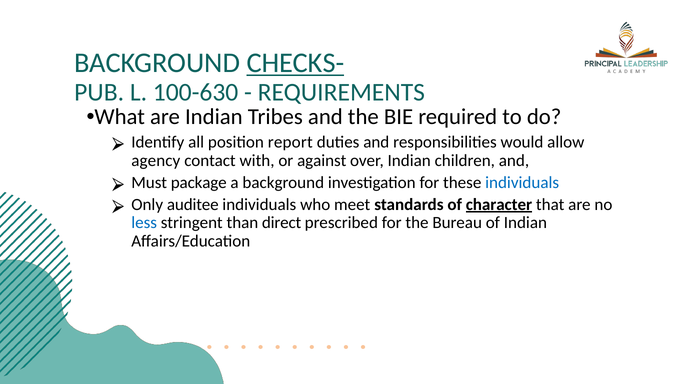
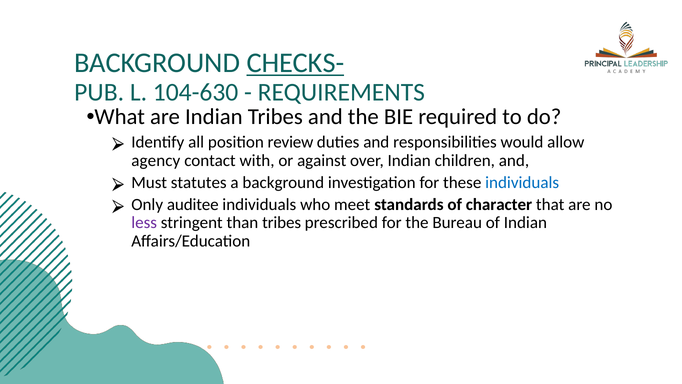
100-630: 100-630 -> 104-630
report: report -> review
package: package -> statutes
character underline: present -> none
less colour: blue -> purple
than direct: direct -> tribes
